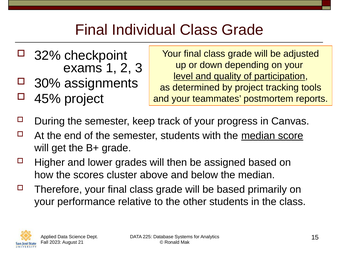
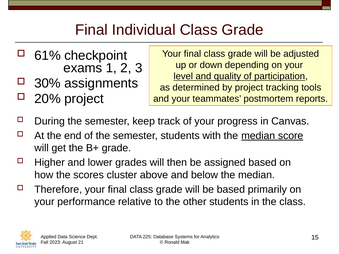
32%: 32% -> 61%
45%: 45% -> 20%
